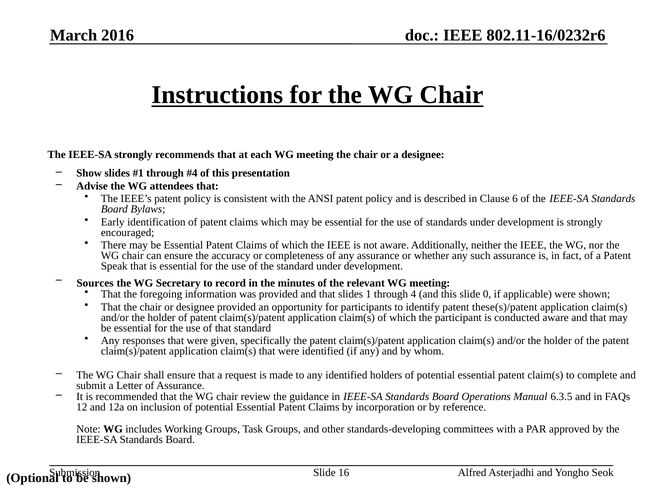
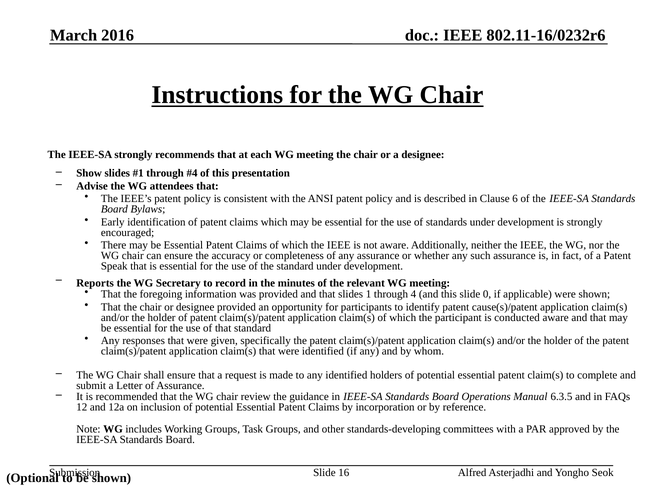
Sources: Sources -> Reports
these(s)/patent: these(s)/patent -> cause(s)/patent
